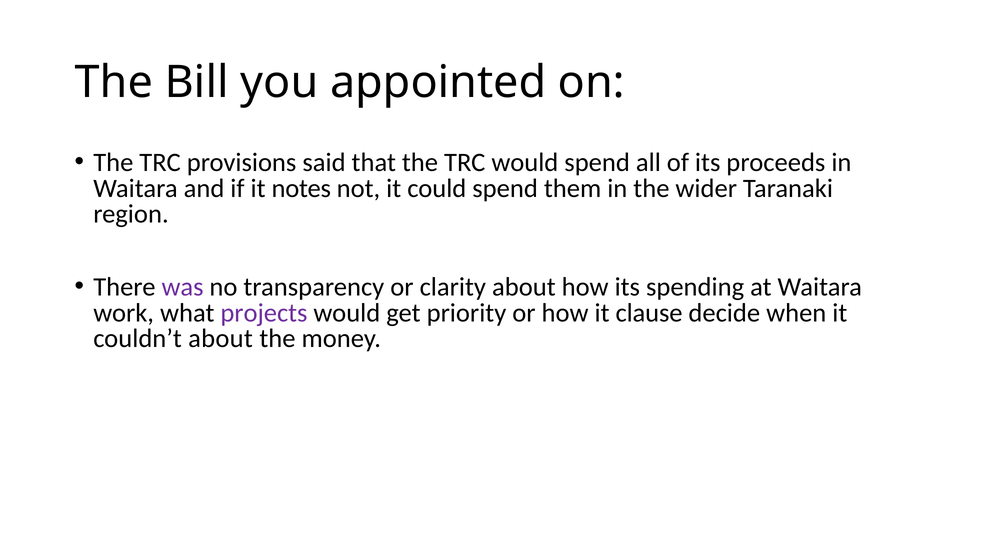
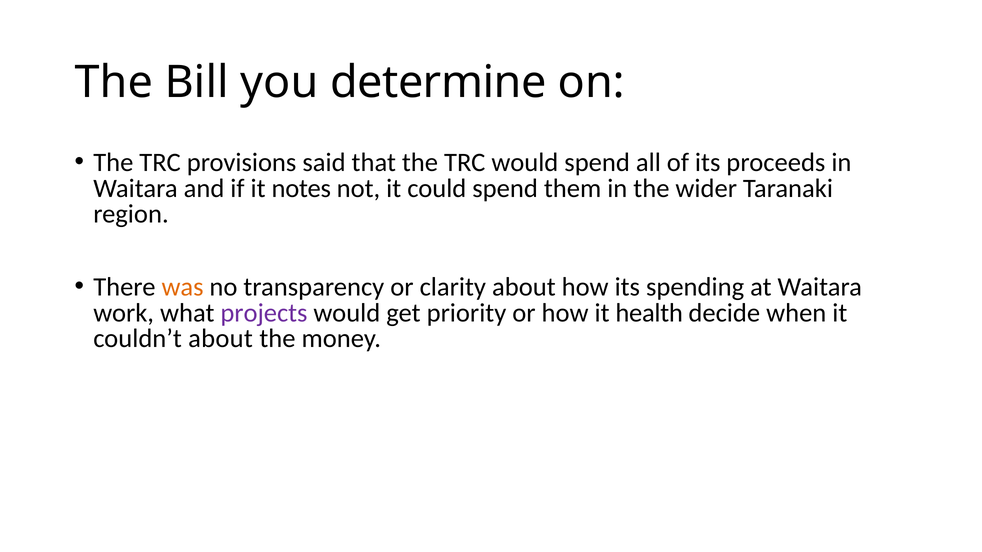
appointed: appointed -> determine
was colour: purple -> orange
clause: clause -> health
